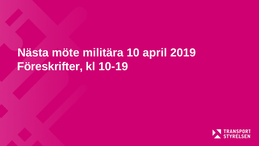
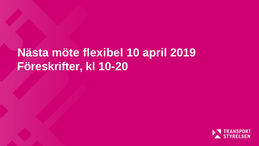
militära: militära -> flexibel
10-19: 10-19 -> 10-20
